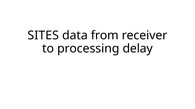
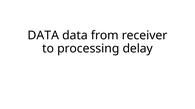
SITES at (43, 36): SITES -> DATA
